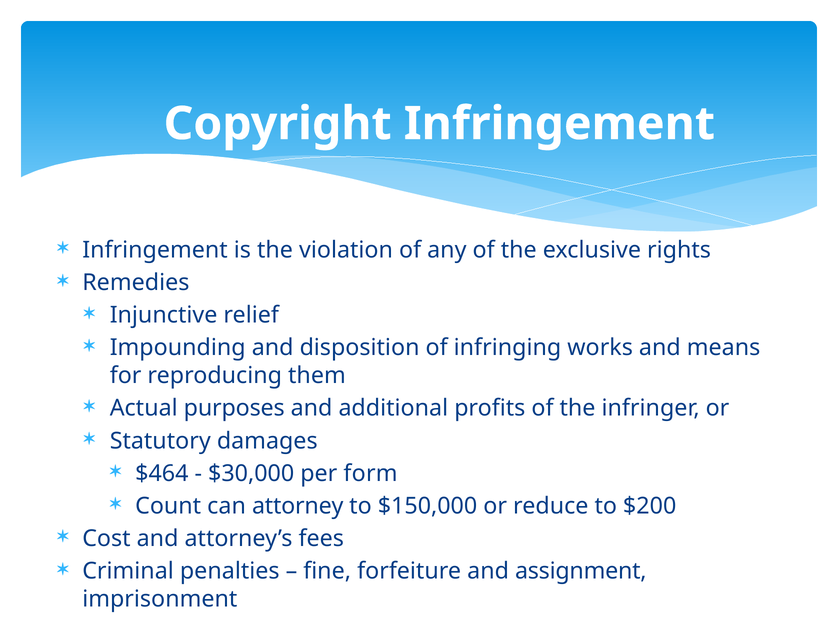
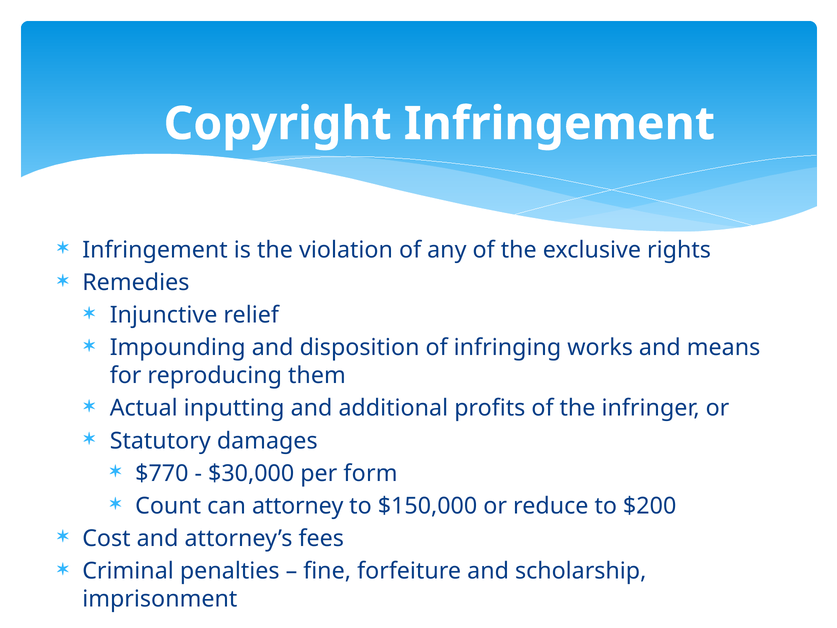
purposes: purposes -> inputting
$464: $464 -> $770
assignment: assignment -> scholarship
